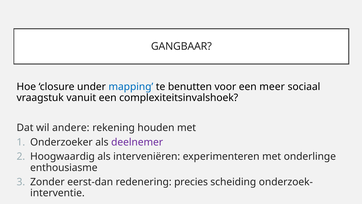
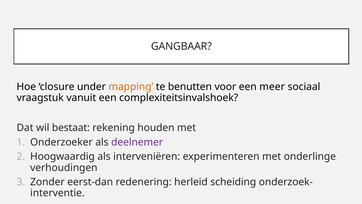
mapping colour: blue -> orange
andere: andere -> bestaat
enthousiasme: enthousiasme -> verhoudingen
precies: precies -> herleid
